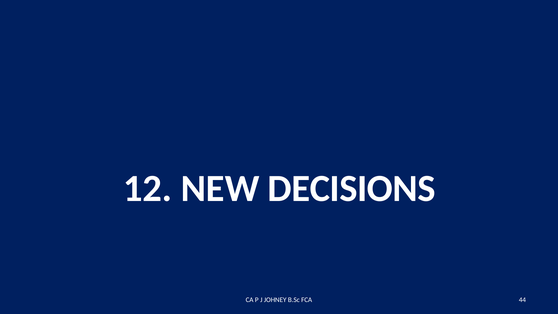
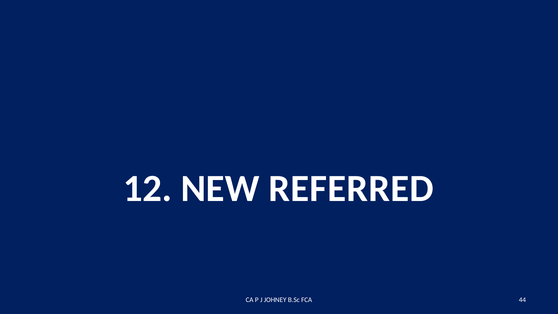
DECISIONS: DECISIONS -> REFERRED
